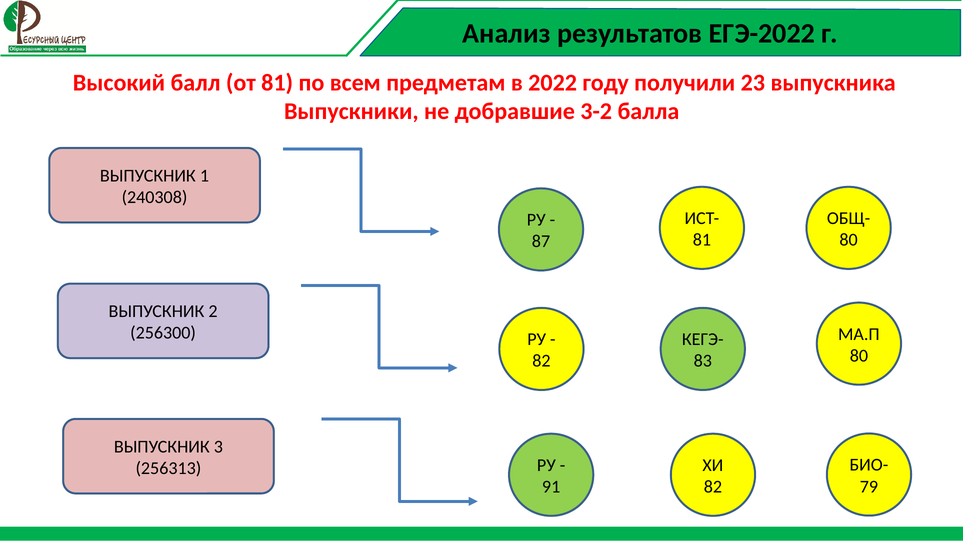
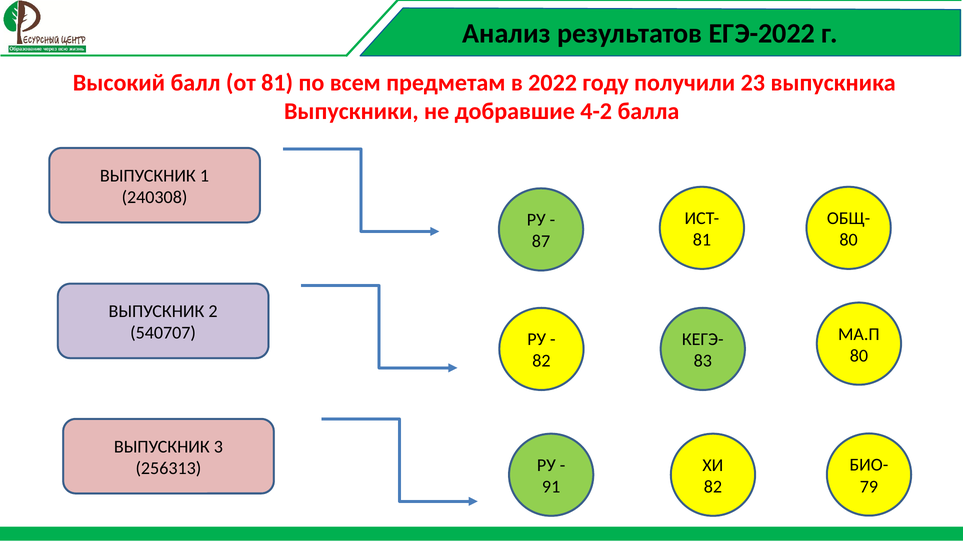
3-2: 3-2 -> 4-2
256300: 256300 -> 540707
